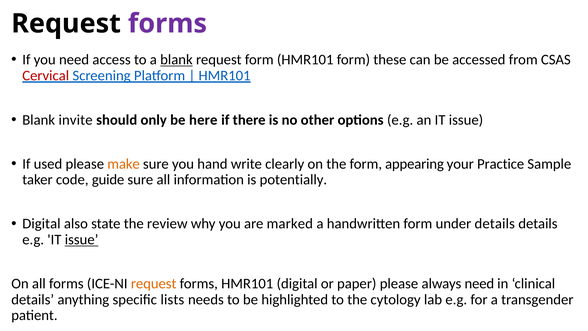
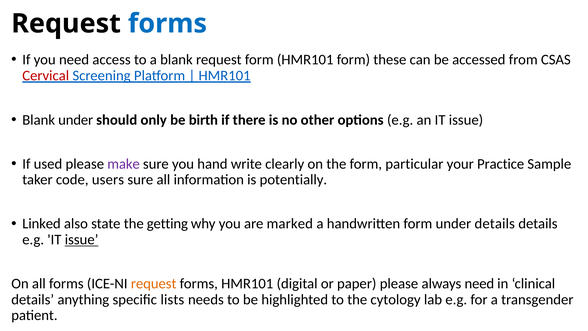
forms at (167, 24) colour: purple -> blue
blank at (176, 60) underline: present -> none
Blank invite: invite -> under
here: here -> birth
make colour: orange -> purple
appearing: appearing -> particular
guide: guide -> users
Digital at (41, 224): Digital -> Linked
review: review -> getting
